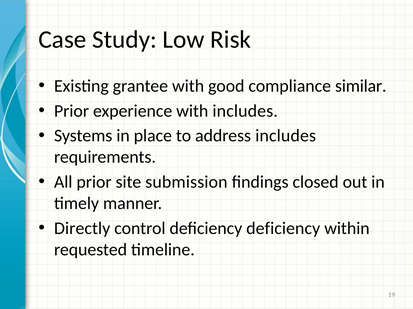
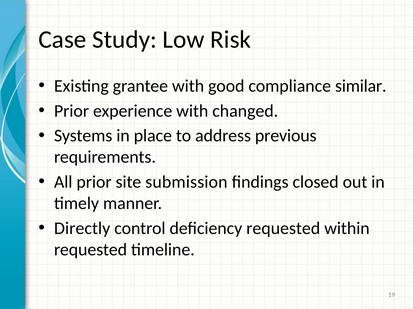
with includes: includes -> changed
address includes: includes -> previous
deficiency deficiency: deficiency -> requested
